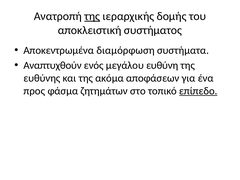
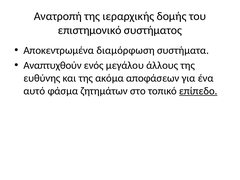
της at (92, 16) underline: present -> none
αποκλειστική: αποκλειστική -> επιστημονικό
ευθύνη: ευθύνη -> άλλους
προς: προς -> αυτό
